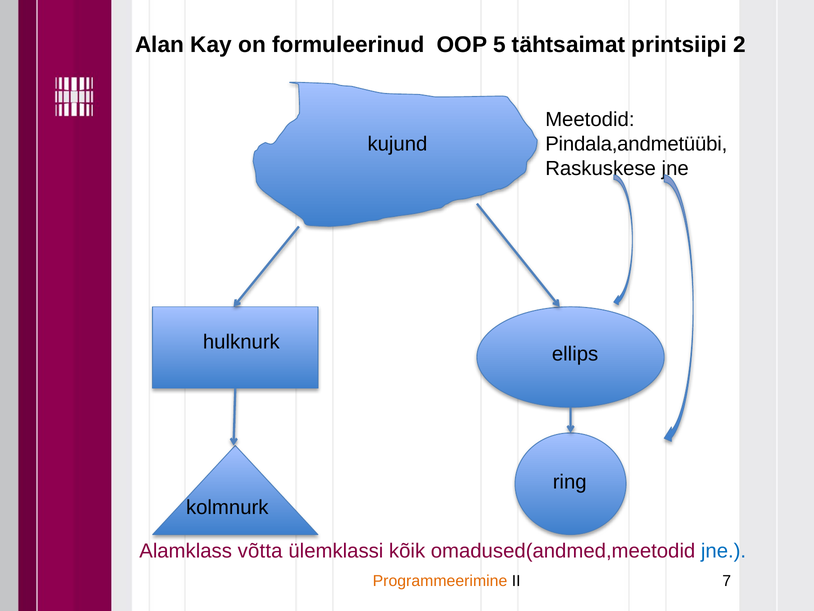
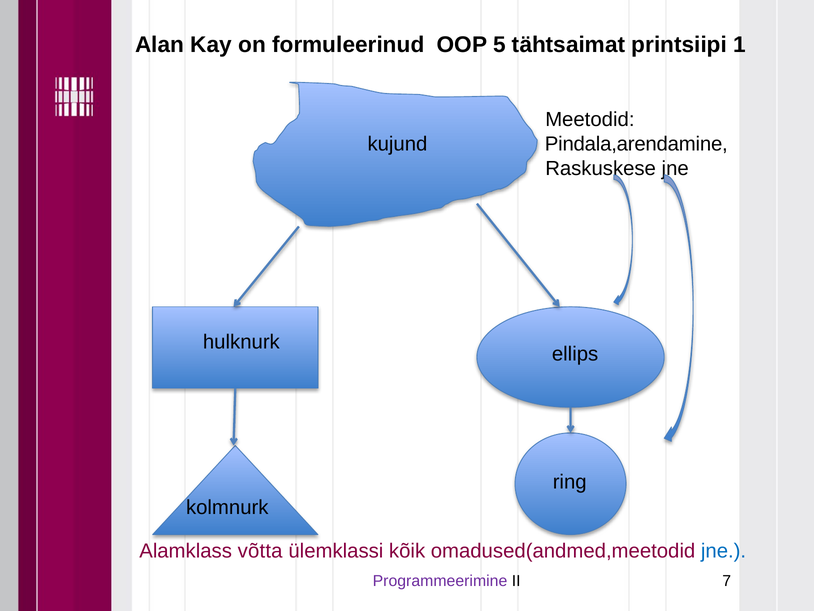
2: 2 -> 1
Pindala,andmetüübi: Pindala,andmetüübi -> Pindala,arendamine
Programmeerimine colour: orange -> purple
